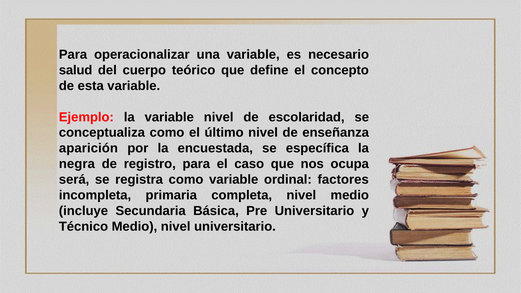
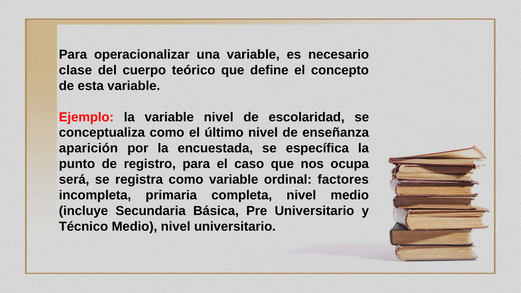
salud: salud -> clase
negra: negra -> punto
